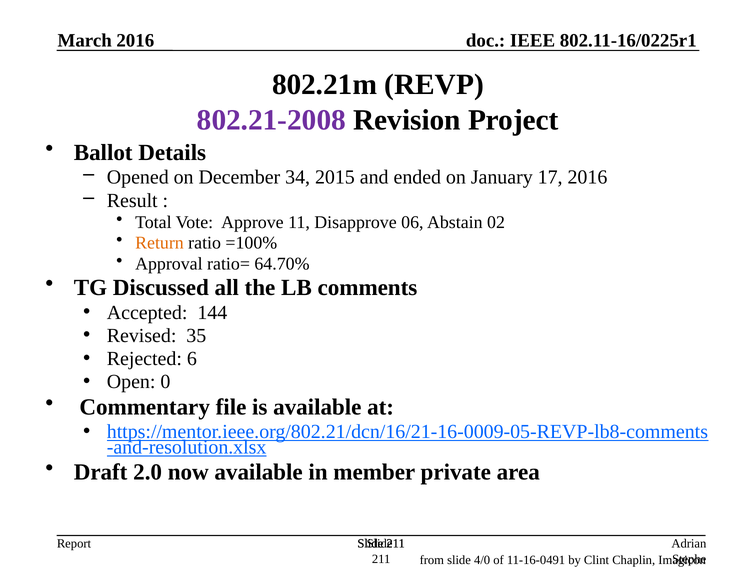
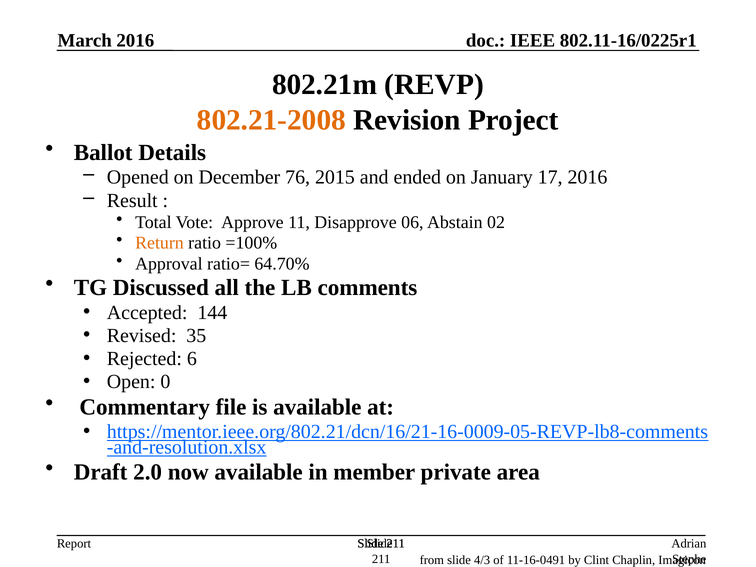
802.21-2008 colour: purple -> orange
34: 34 -> 76
4/0: 4/0 -> 4/3
